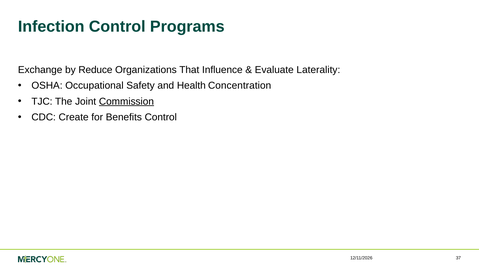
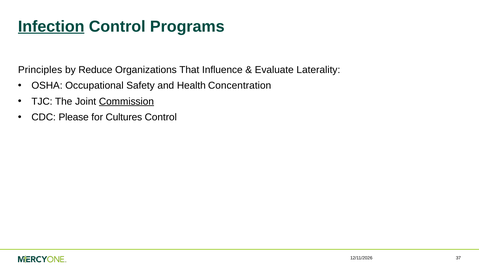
Infection underline: none -> present
Exchange: Exchange -> Principles
Create: Create -> Please
Benefits: Benefits -> Cultures
